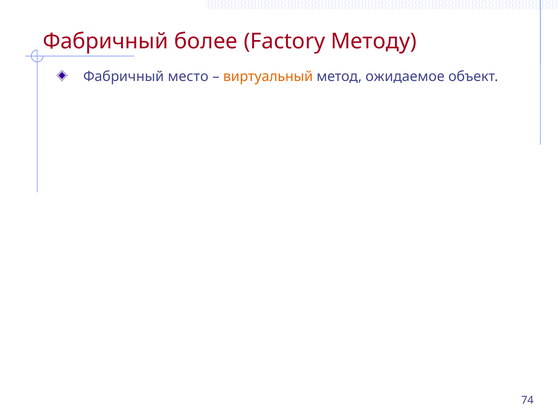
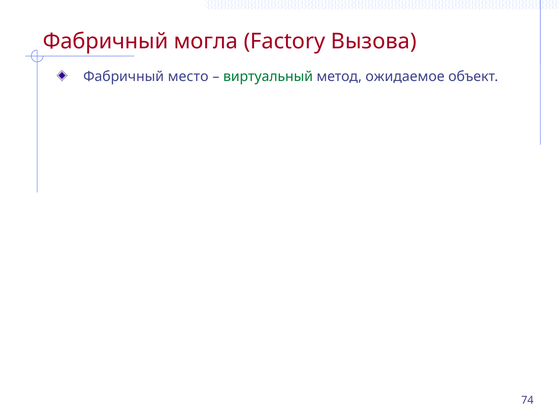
более: более -> могла
Методу: Методу -> Вызова
виртуальный colour: orange -> green
